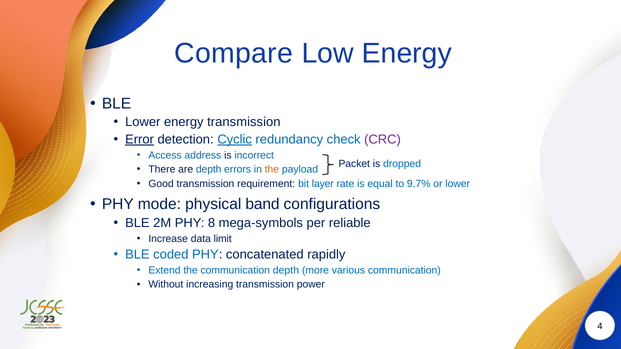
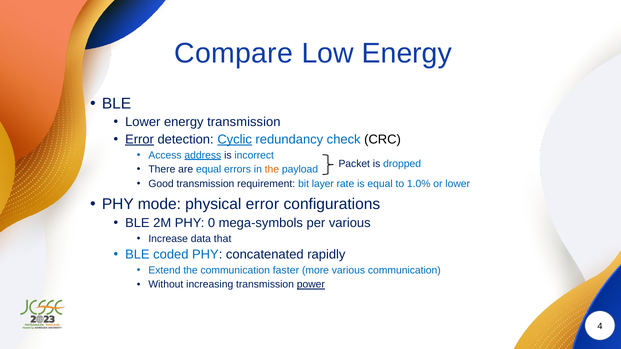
CRC colour: purple -> black
address underline: none -> present
are depth: depth -> equal
9.7%: 9.7% -> 1.0%
physical band: band -> error
8: 8 -> 0
per reliable: reliable -> various
limit: limit -> that
communication depth: depth -> faster
power underline: none -> present
